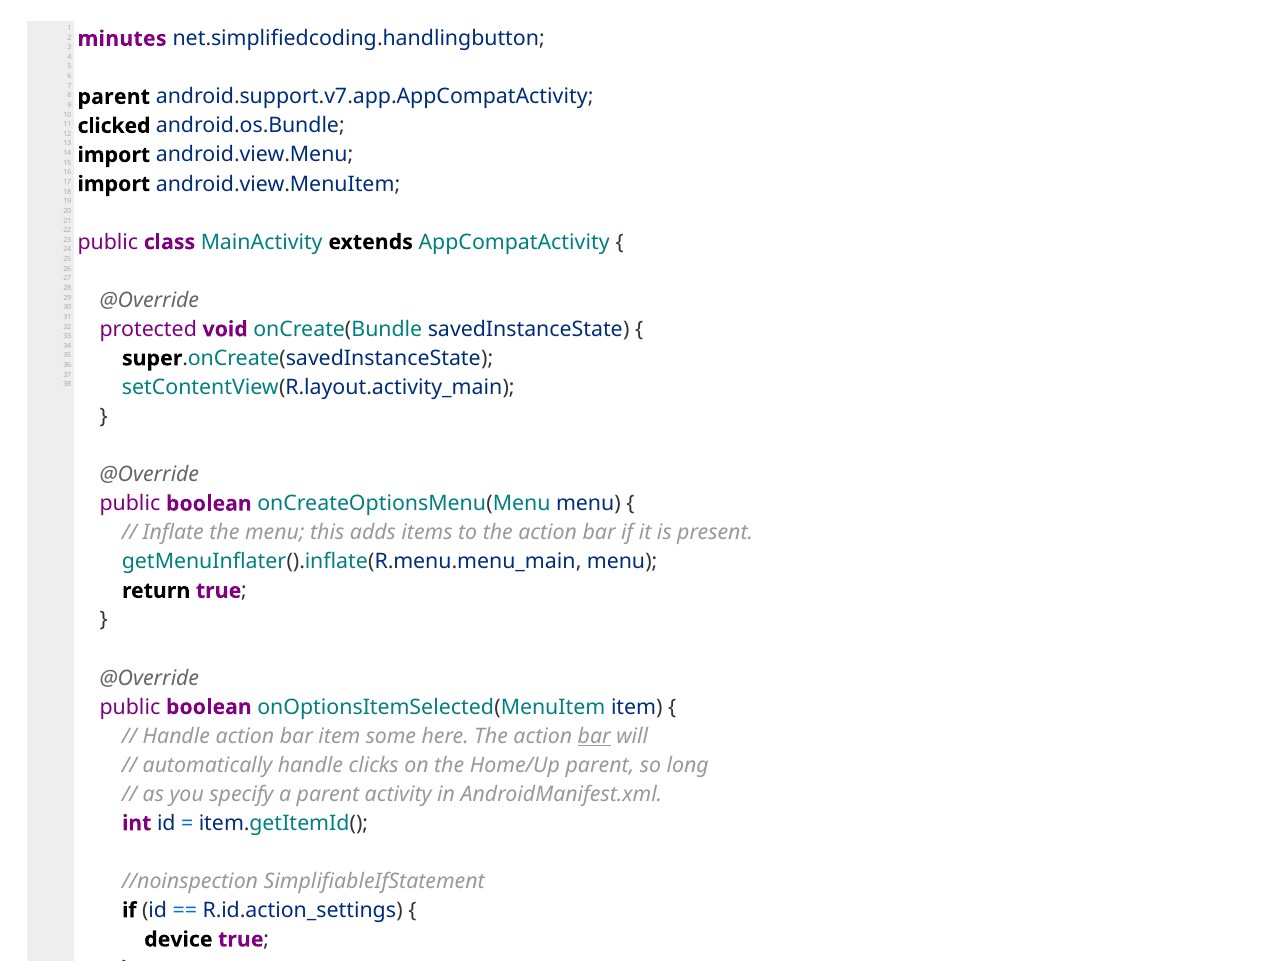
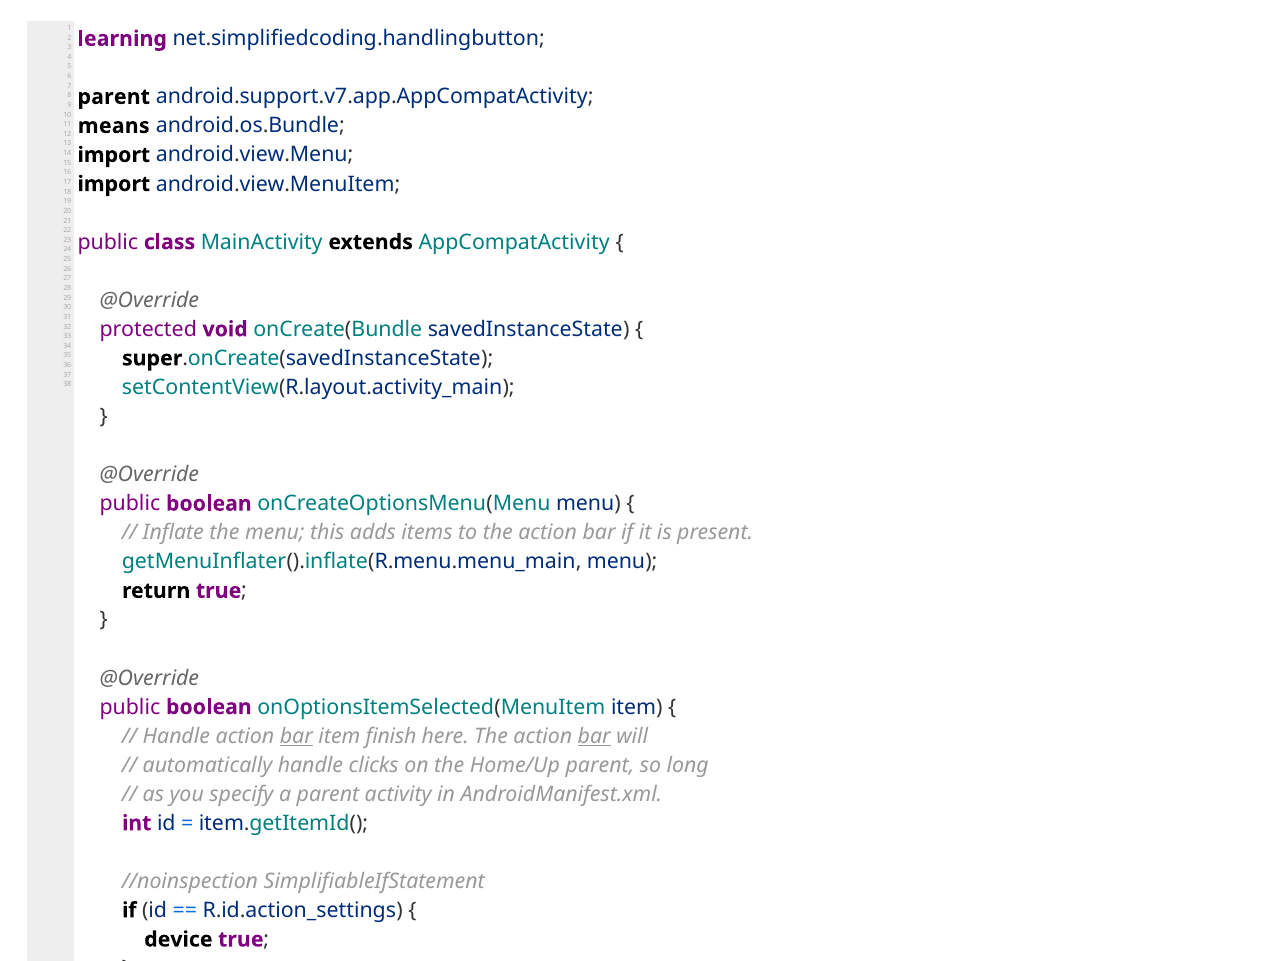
minutes: minutes -> learning
clicked: clicked -> means
bar at (296, 736) underline: none -> present
some: some -> finish
